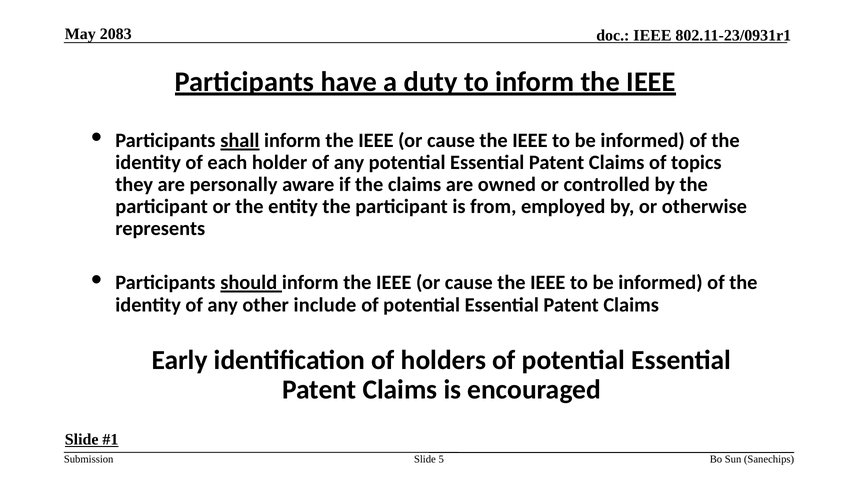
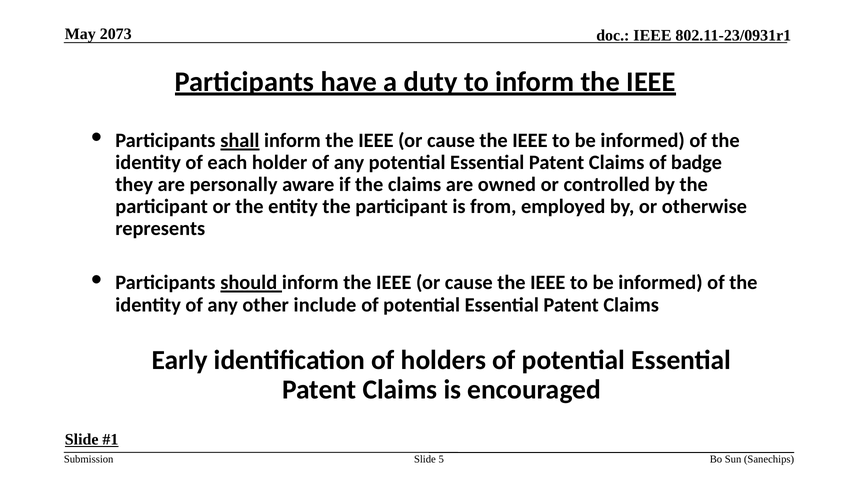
2083: 2083 -> 2073
topics: topics -> badge
